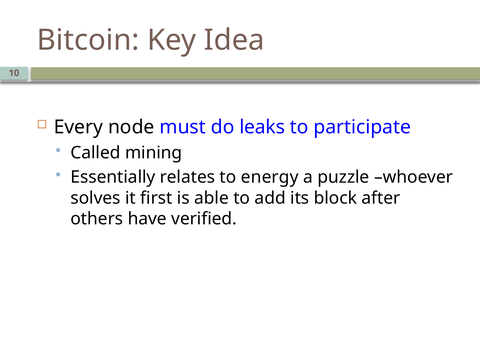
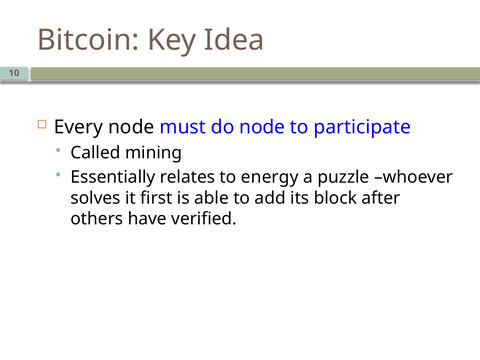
do leaks: leaks -> node
